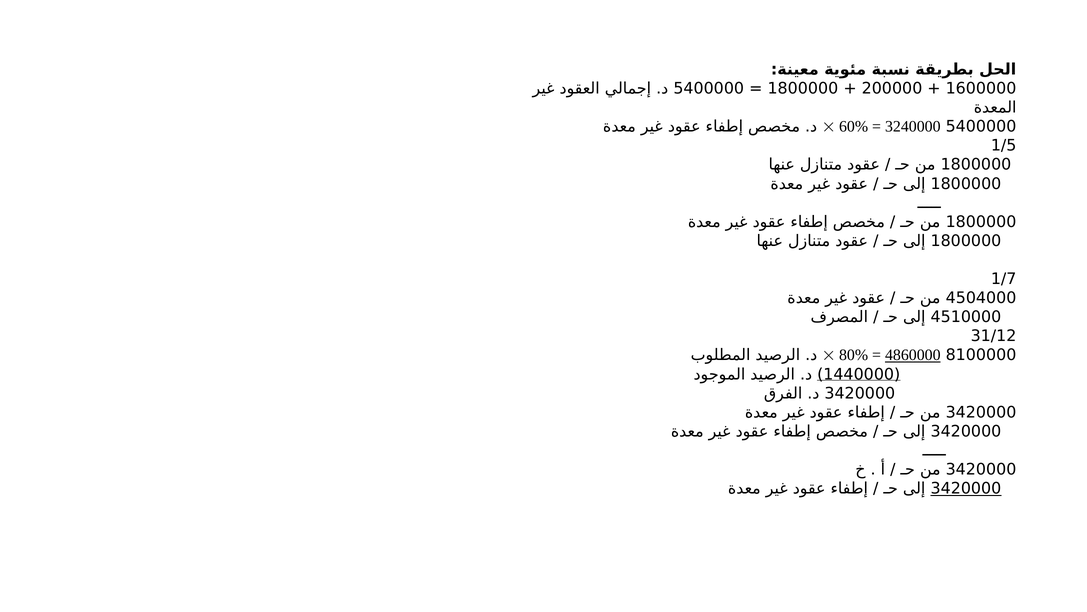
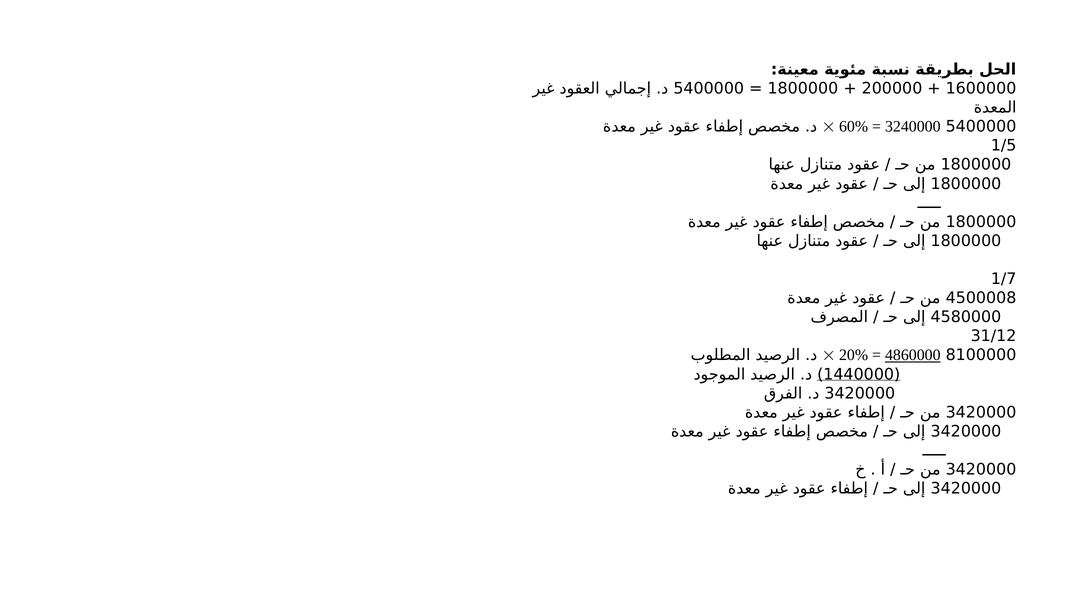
4504000: 4504000 -> 4500008
4510000: 4510000 -> 4580000
80%: 80% -> 20%
3420000 at (966, 488) underline: present -> none
